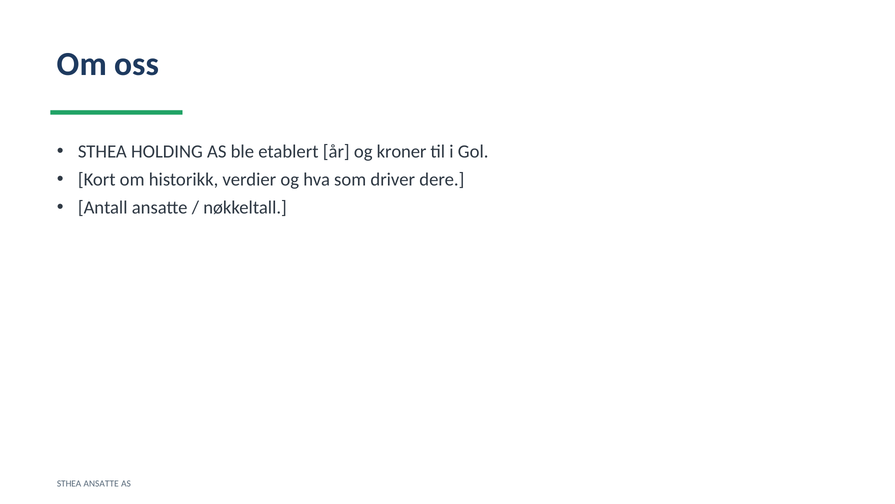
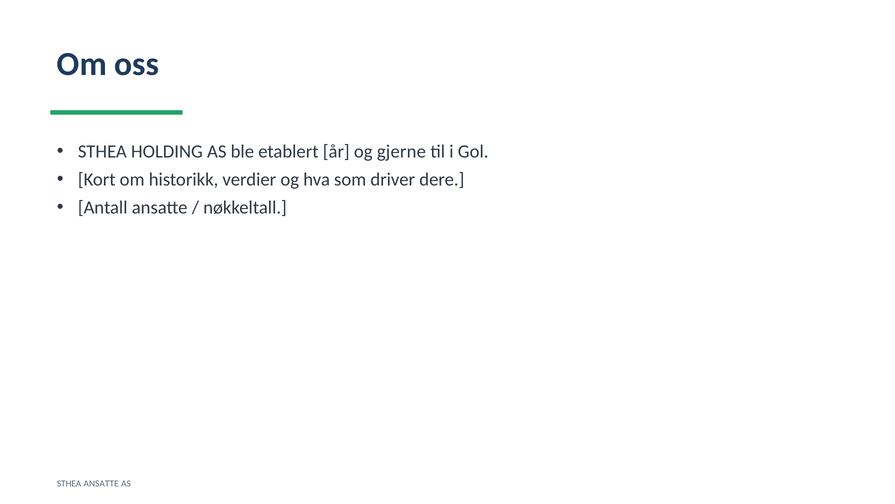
kroner: kroner -> gjerne
